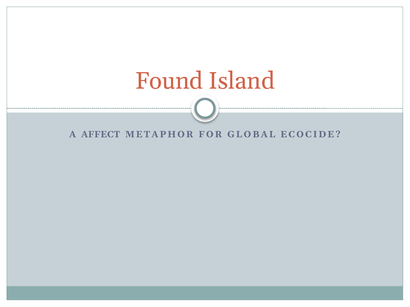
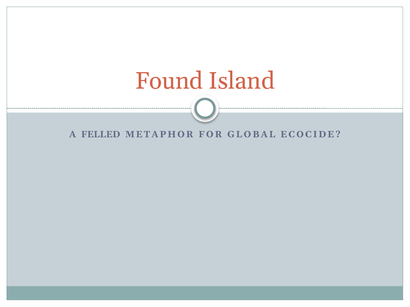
AFFECT: AFFECT -> FELLED
